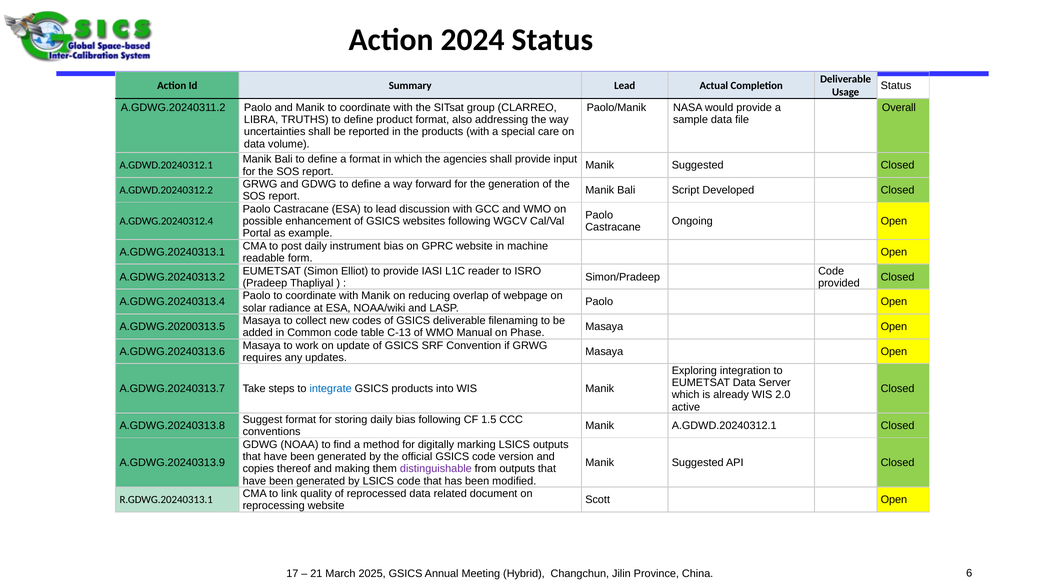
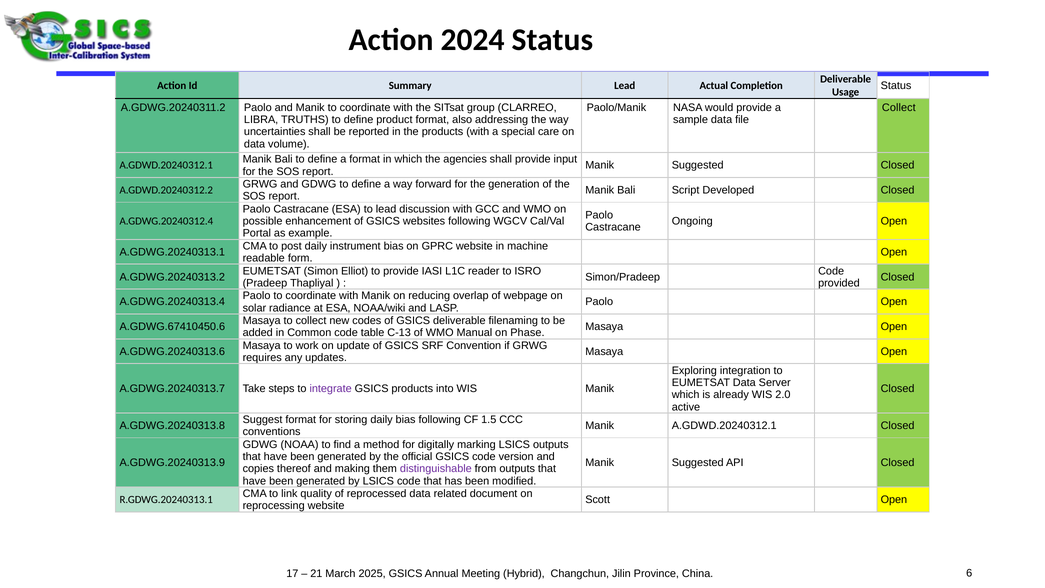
Overall at (899, 107): Overall -> Collect
A.GDWG.20200313.5: A.GDWG.20200313.5 -> A.GDWG.67410450.6
integrate colour: blue -> purple
